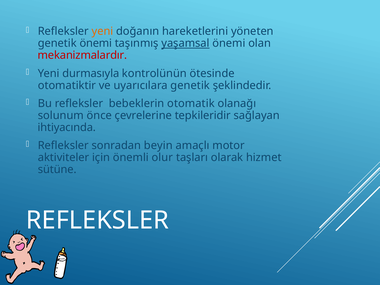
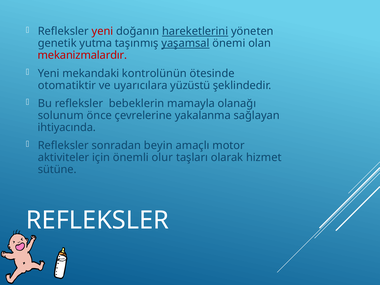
yeni at (102, 31) colour: orange -> red
hareketlerini underline: none -> present
genetik önemi: önemi -> yutma
durmasıyla: durmasıyla -> mekandaki
uyarıcılara genetik: genetik -> yüzüstü
otomatik: otomatik -> mamayla
tepkileridir: tepkileridir -> yakalanma
